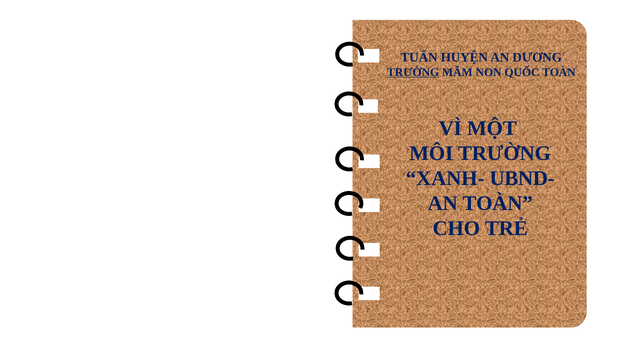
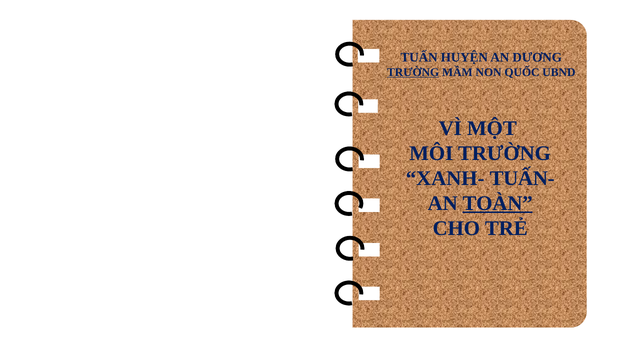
QUỐC TOÀN: TOÀN -> UBND
UBND-: UBND- -> TUẤN-
TOÀN at (498, 203) underline: none -> present
